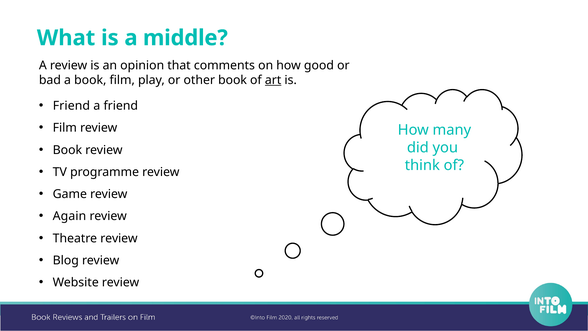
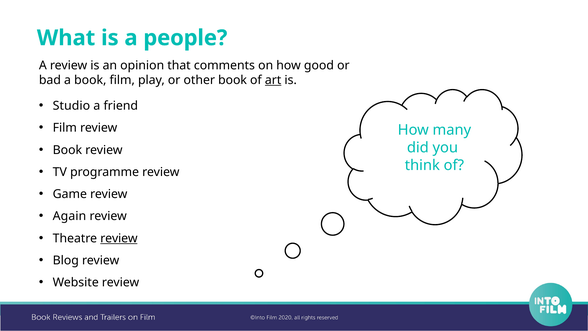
middle: middle -> people
Friend at (71, 106): Friend -> Studio
review at (119, 238) underline: none -> present
